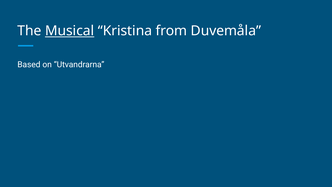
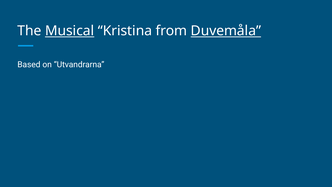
Duvemåla underline: none -> present
